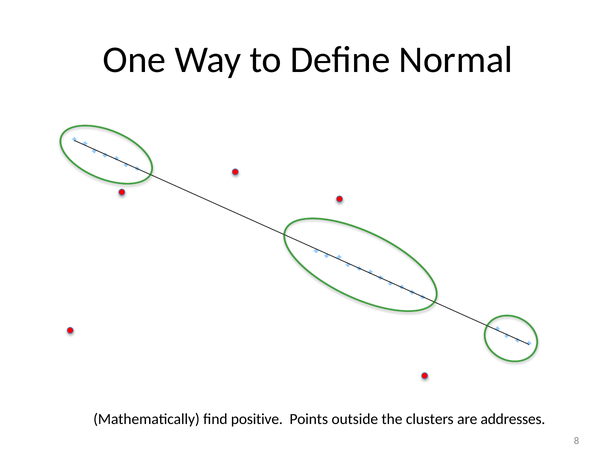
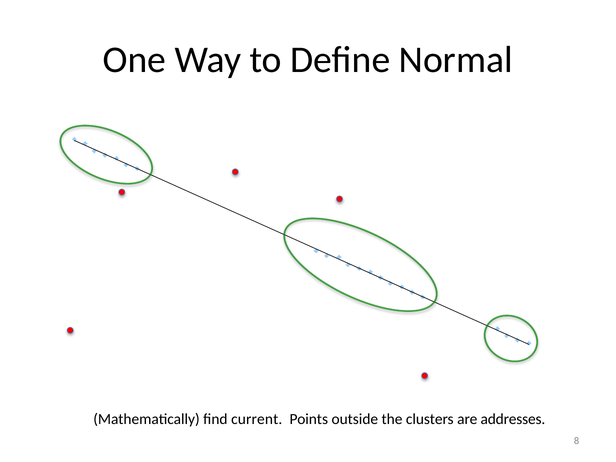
positive: positive -> current
